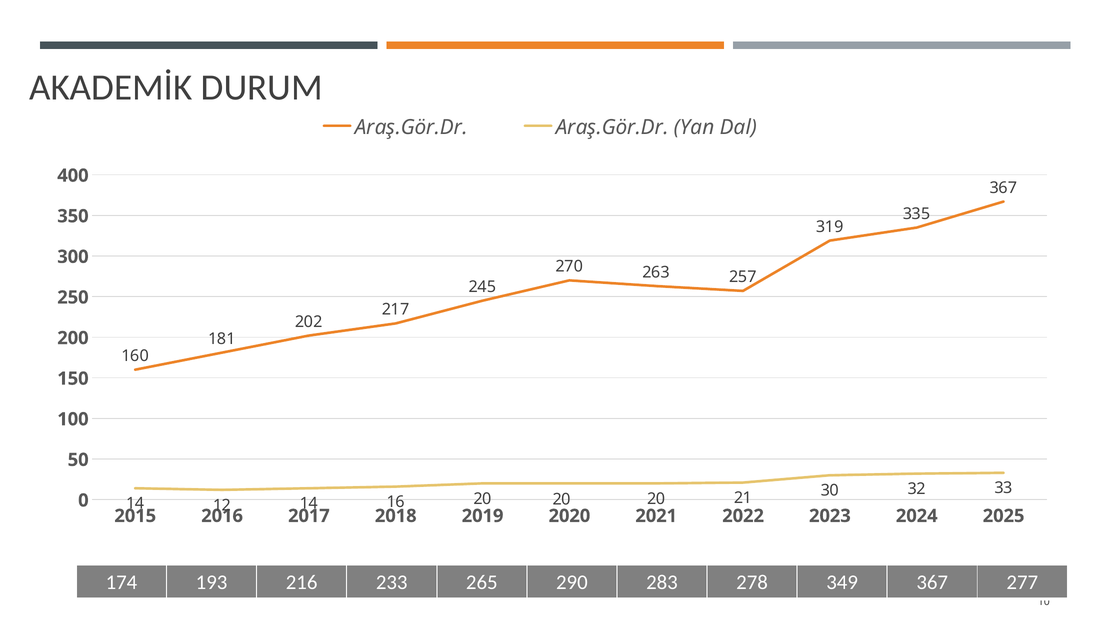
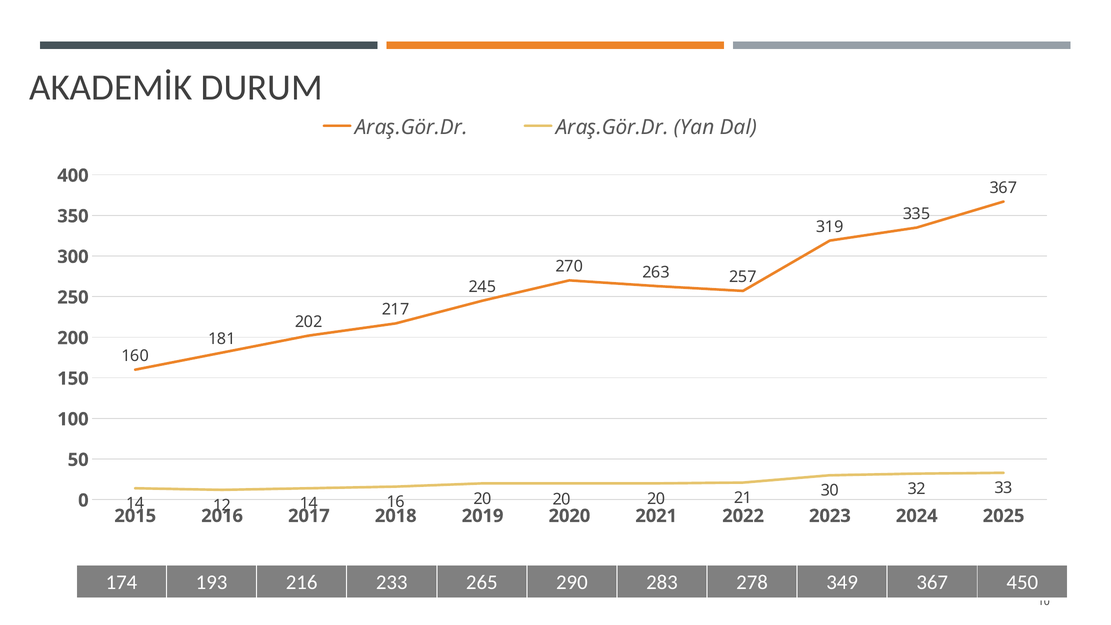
277: 277 -> 450
